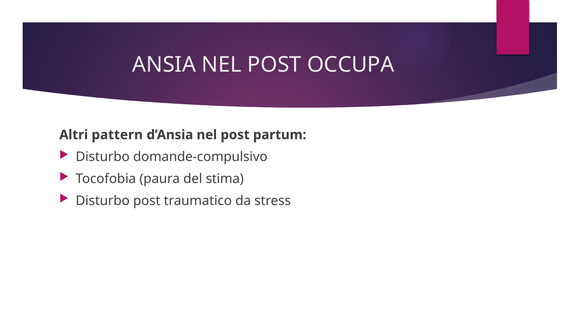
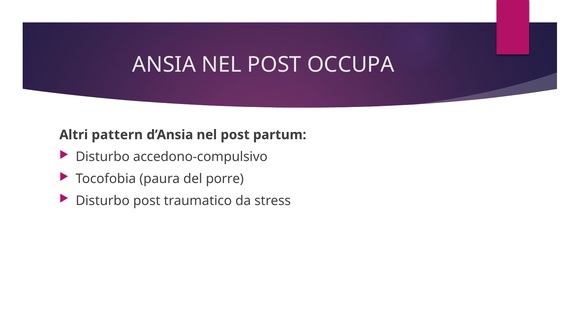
domande-compulsivo: domande-compulsivo -> accedono-compulsivo
stima: stima -> porre
